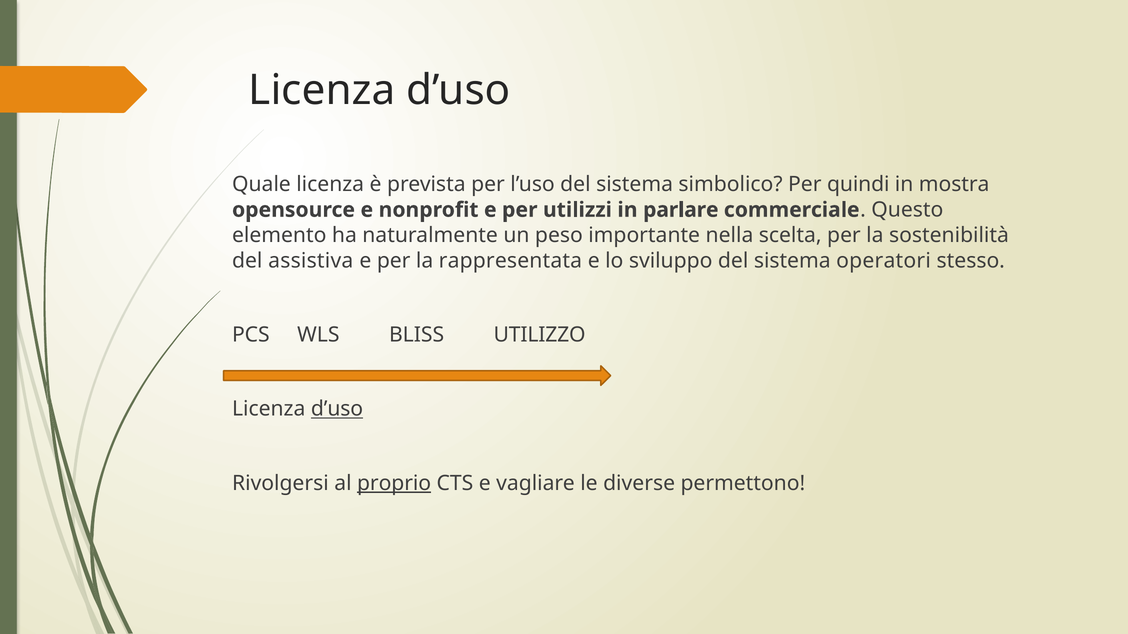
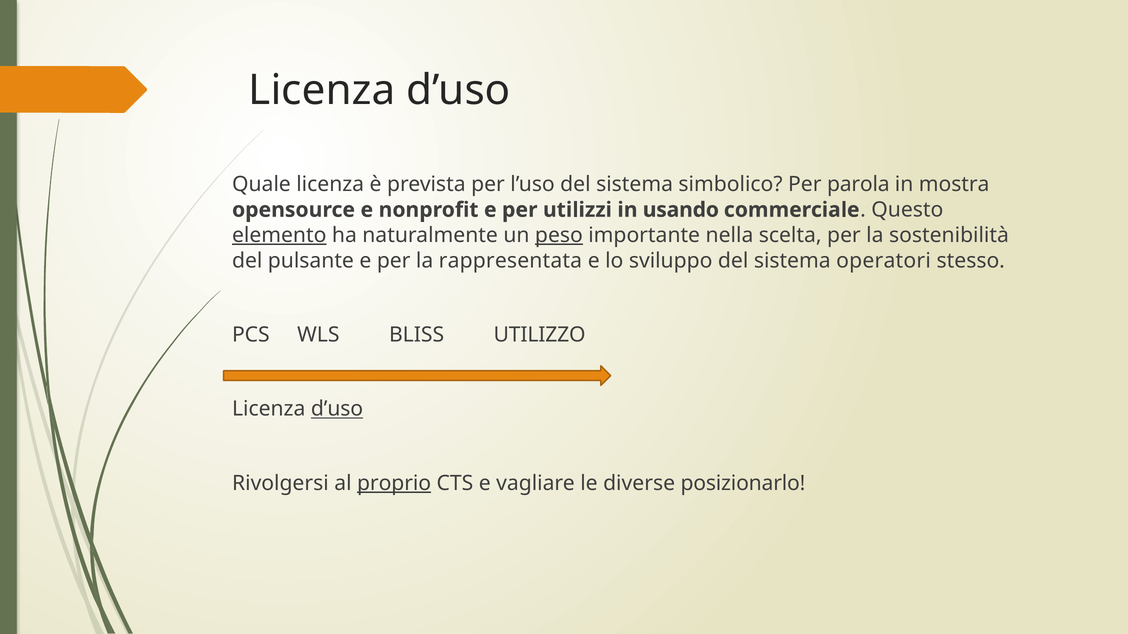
quindi: quindi -> parola
parlare: parlare -> usando
elemento underline: none -> present
peso underline: none -> present
assistiva: assistiva -> pulsante
permettono: permettono -> posizionarlo
